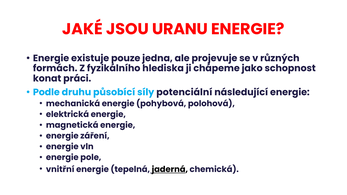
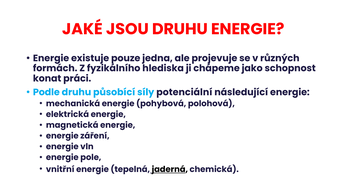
JSOU URANU: URANU -> DRUHU
